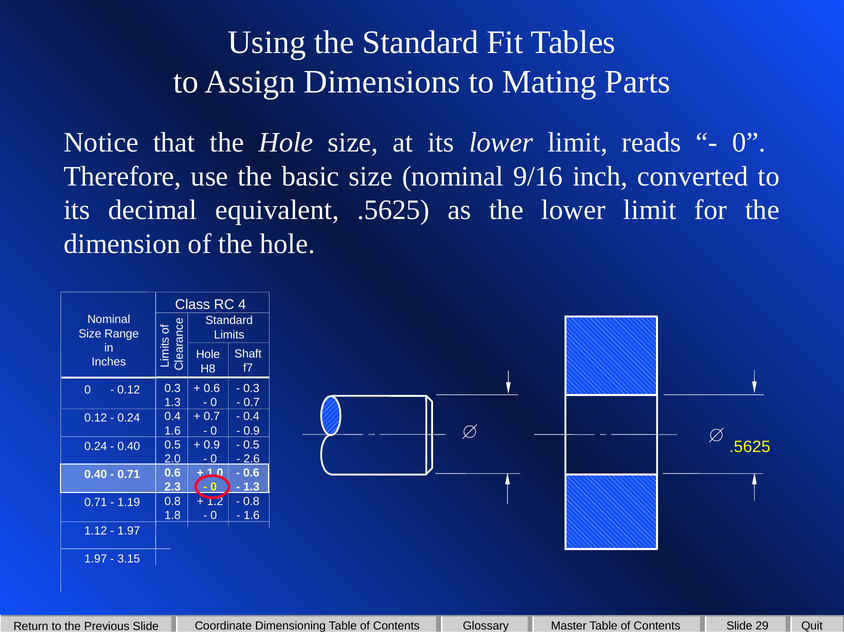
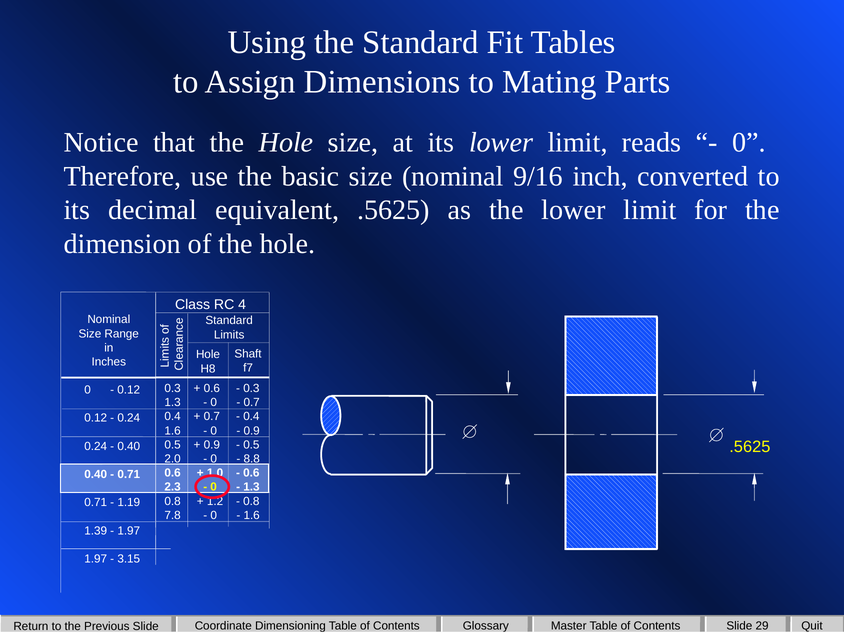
2.6: 2.6 -> 8.8
1.8: 1.8 -> 7.8
1.12: 1.12 -> 1.39
